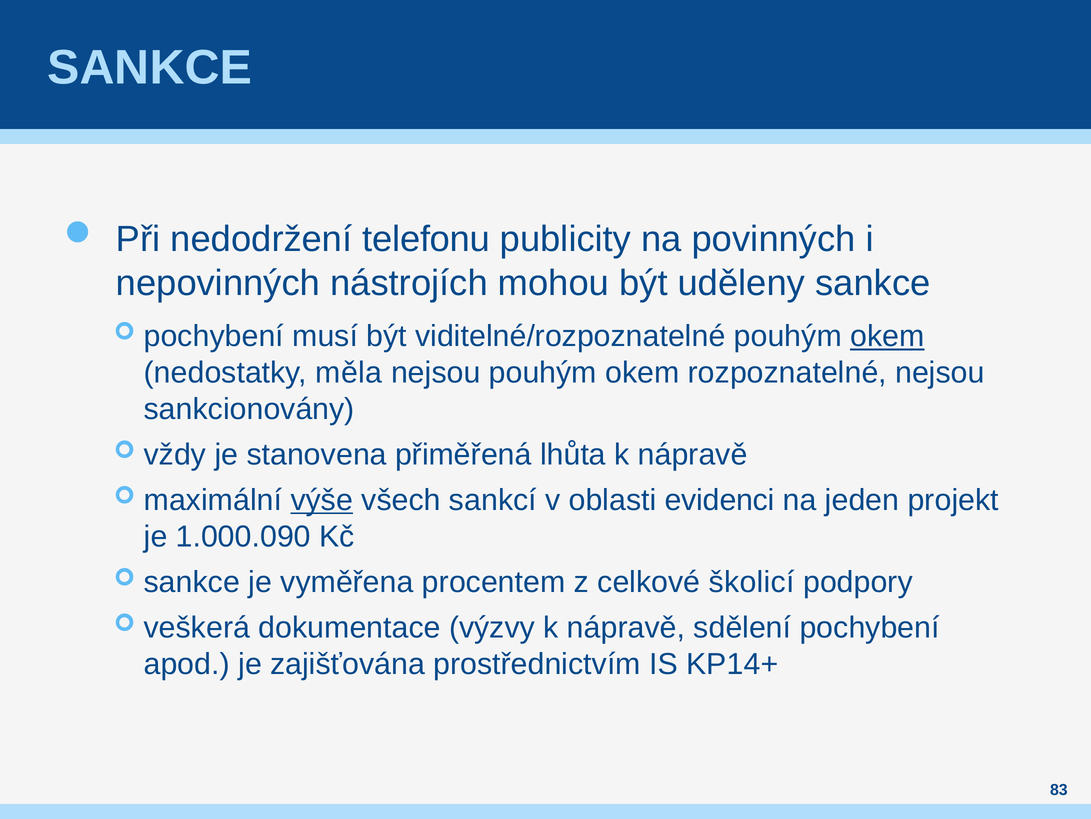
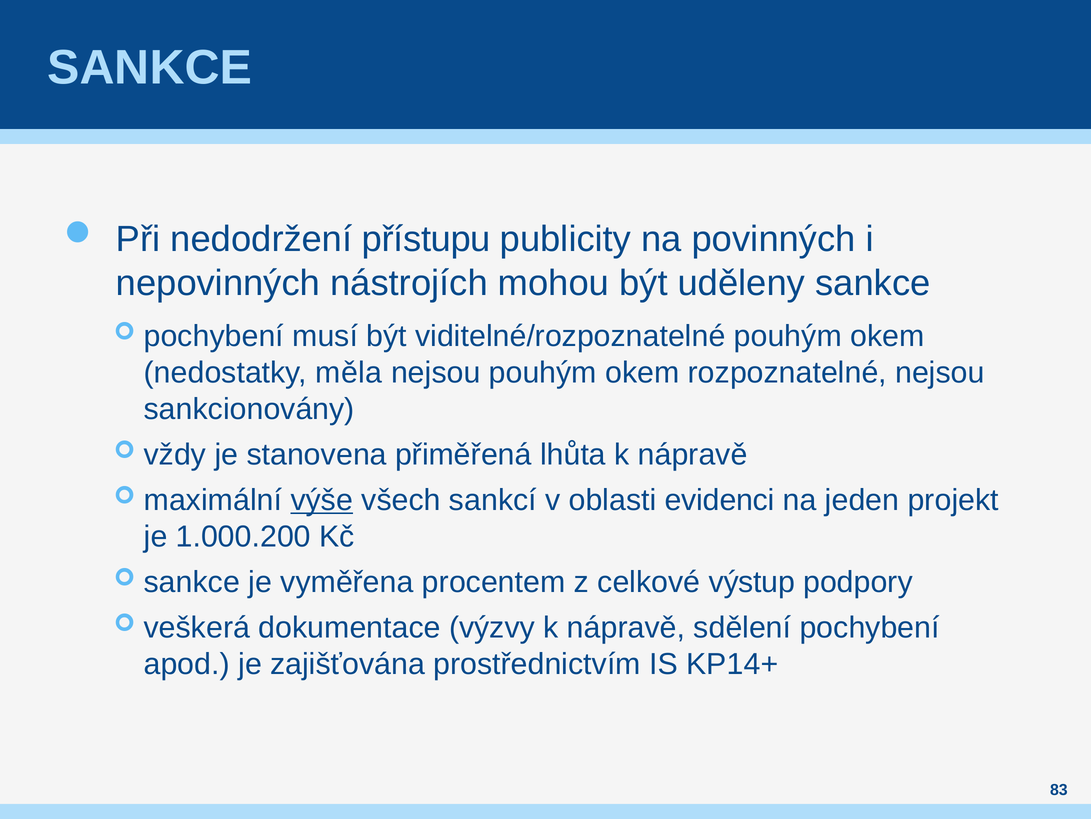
telefonu: telefonu -> přístupu
okem at (887, 336) underline: present -> none
1.000.090: 1.000.090 -> 1.000.200
školicí: školicí -> výstup
